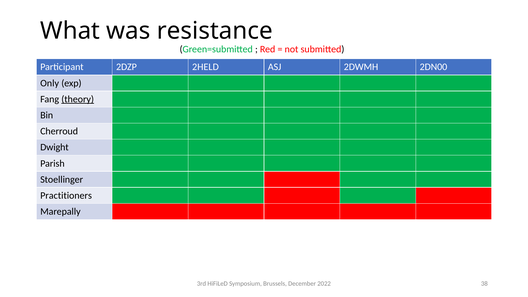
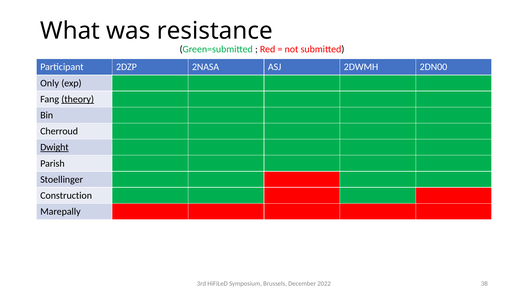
2HELD: 2HELD -> 2NASA
Dwight underline: none -> present
Practitioners: Practitioners -> Construction
